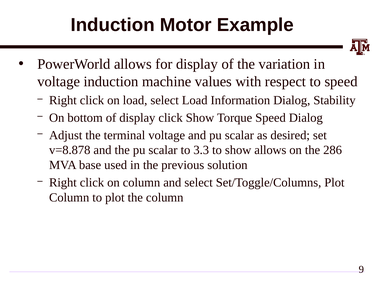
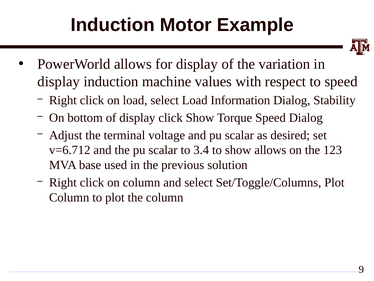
voltage at (59, 81): voltage -> display
v=8.878: v=8.878 -> v=6.712
3.3: 3.3 -> 3.4
286: 286 -> 123
